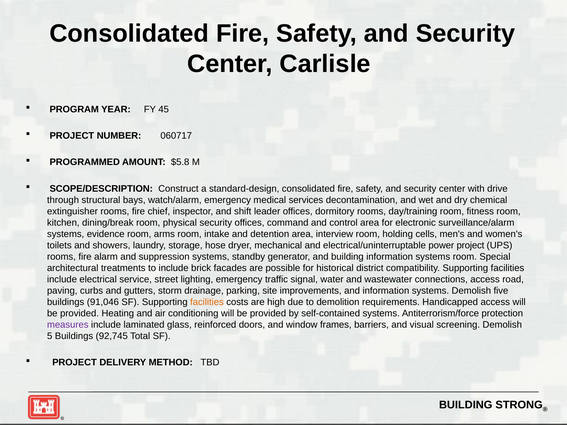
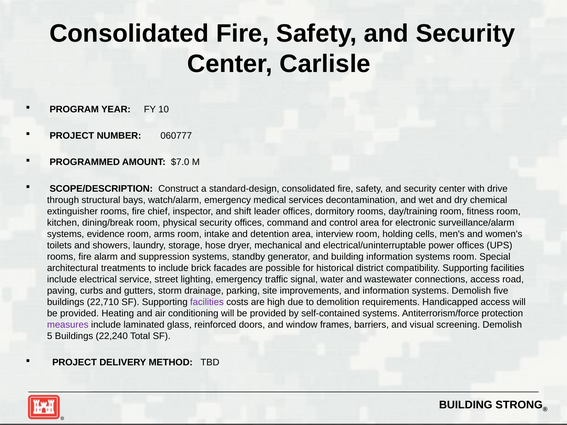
45: 45 -> 10
060717: 060717 -> 060777
$5.8: $5.8 -> $7.0
power project: project -> offices
91,046: 91,046 -> 22,710
facilities at (207, 302) colour: orange -> purple
92,745: 92,745 -> 22,240
